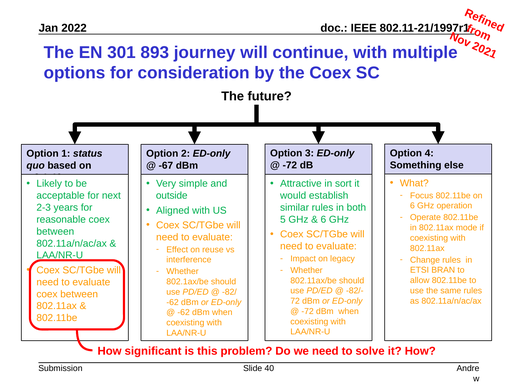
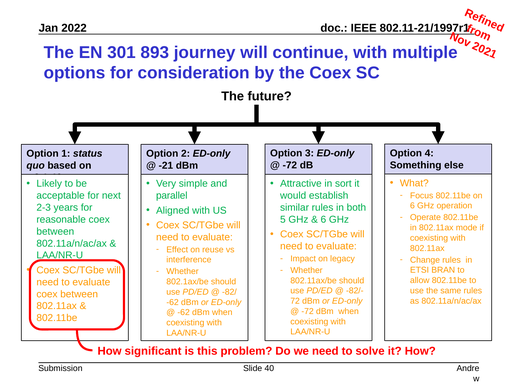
-67: -67 -> -21
outside: outside -> parallel
